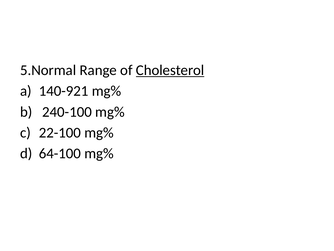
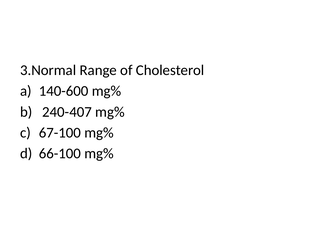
5.Normal: 5.Normal -> 3.Normal
Cholesterol underline: present -> none
140-921: 140-921 -> 140-600
240-100: 240-100 -> 240-407
22-100: 22-100 -> 67-100
64-100: 64-100 -> 66-100
